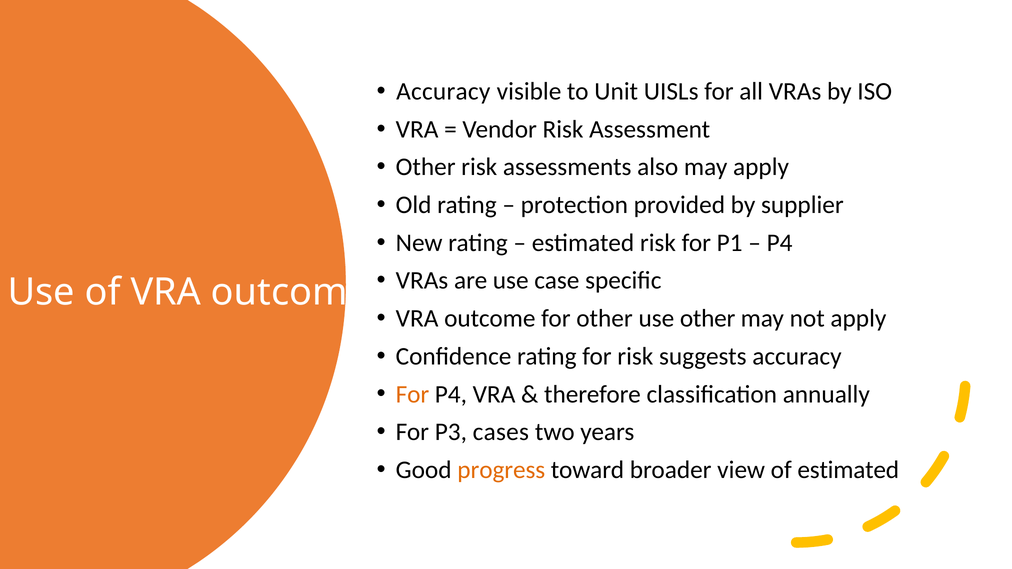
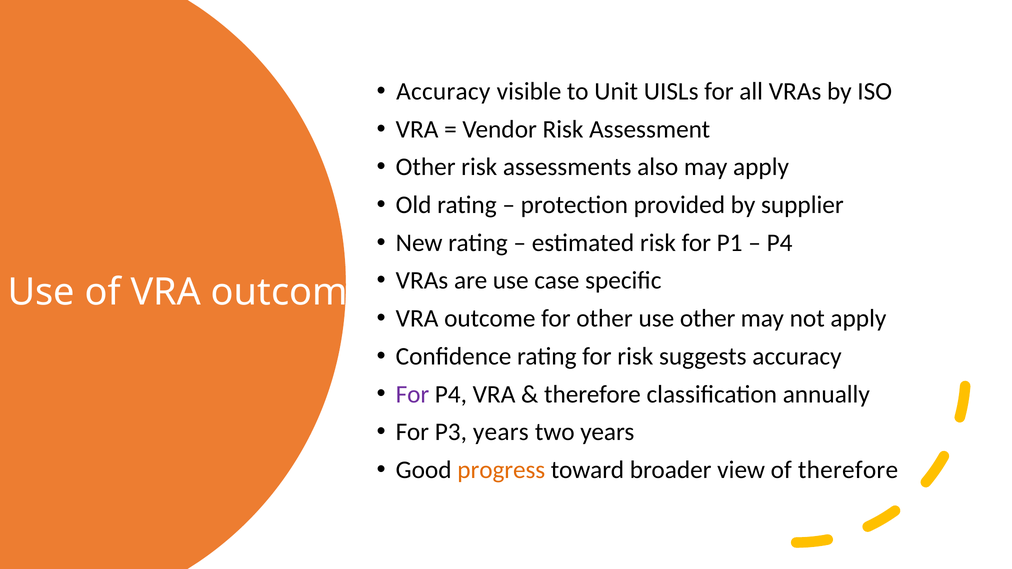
For at (412, 394) colour: orange -> purple
P3 cases: cases -> years
of estimated: estimated -> therefore
